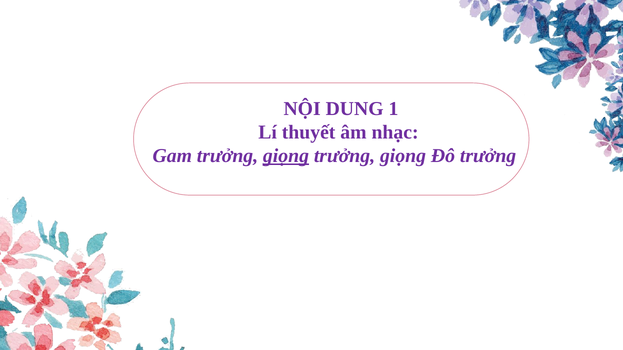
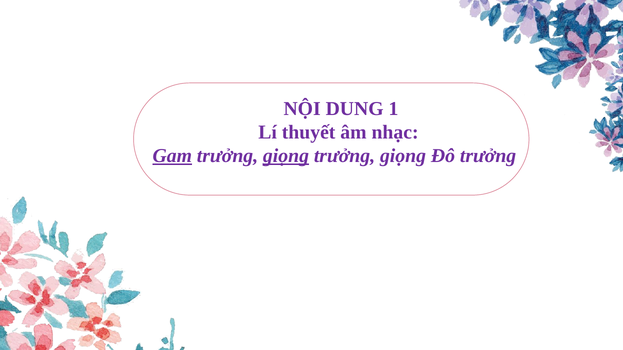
Gam underline: none -> present
